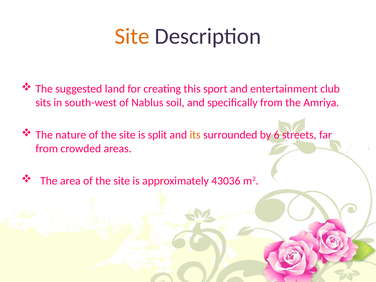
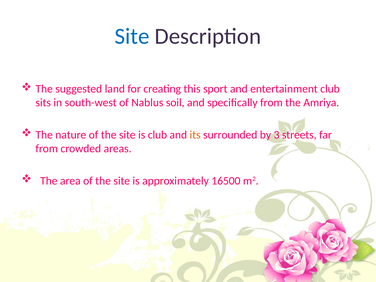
Site at (132, 36) colour: orange -> blue
is split: split -> club
6: 6 -> 3
43036: 43036 -> 16500
